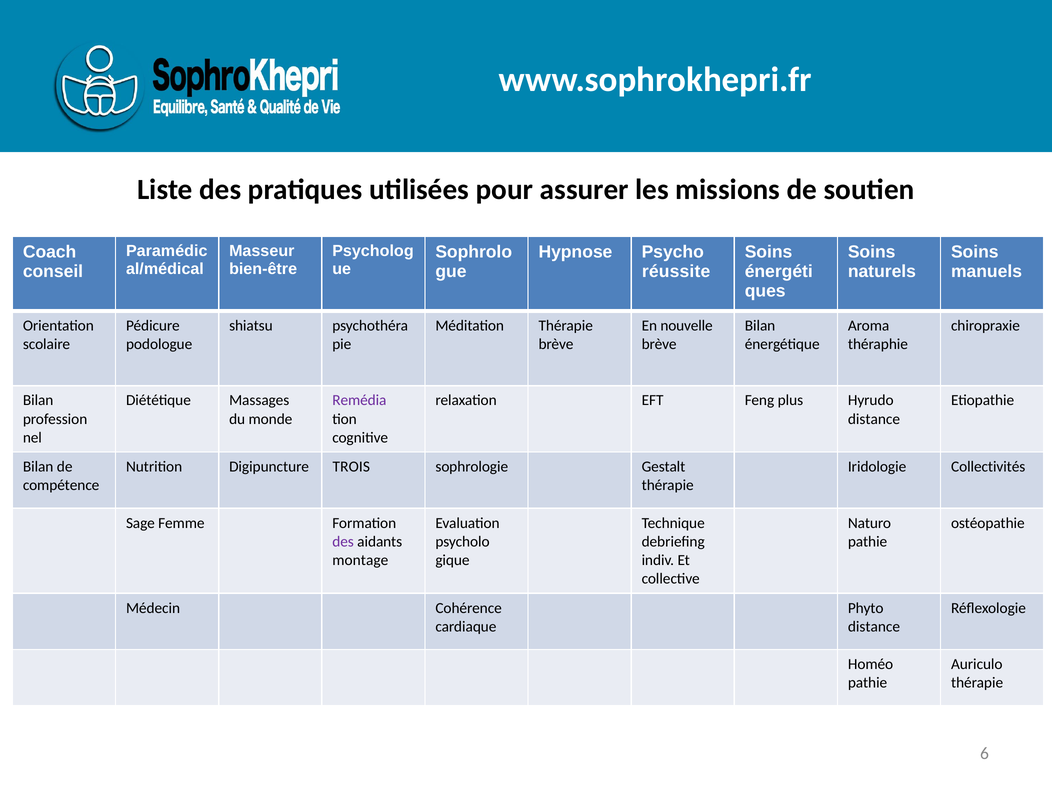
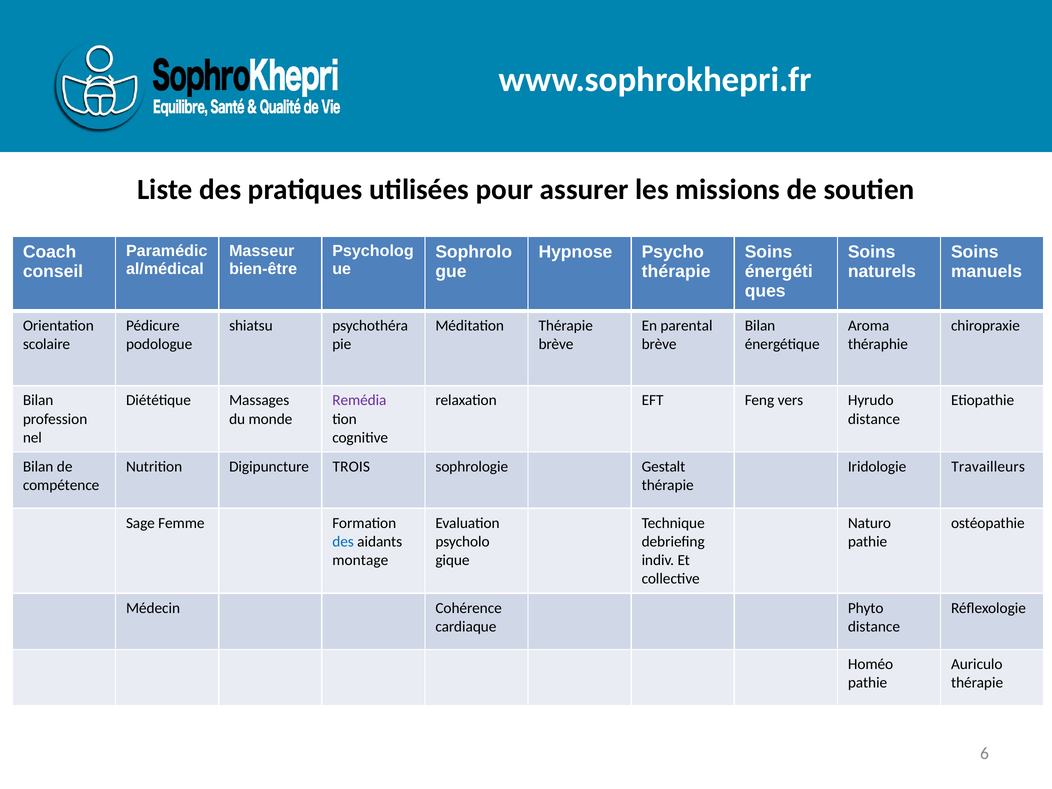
réussite at (676, 271): réussite -> thérapie
nouvelle: nouvelle -> parental
plus: plus -> vers
Collectivités: Collectivités -> Travailleurs
des at (343, 542) colour: purple -> blue
